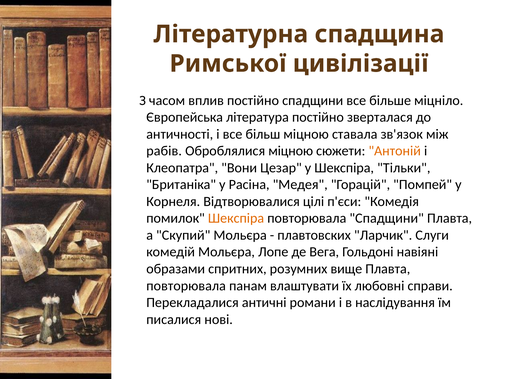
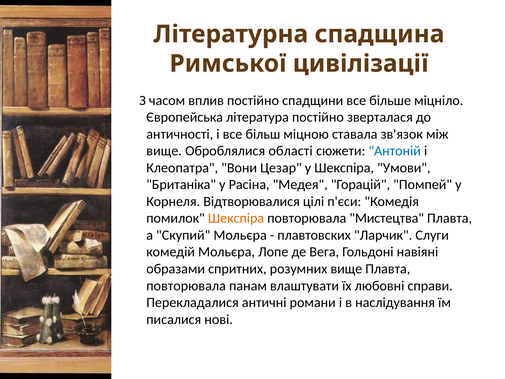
рабів at (164, 151): рабів -> вище
Оброблялися міцною: міцною -> області
Антоній colour: orange -> blue
Тільки: Тільки -> Умови
повторювала Спадщини: Спадщини -> Мистецтва
